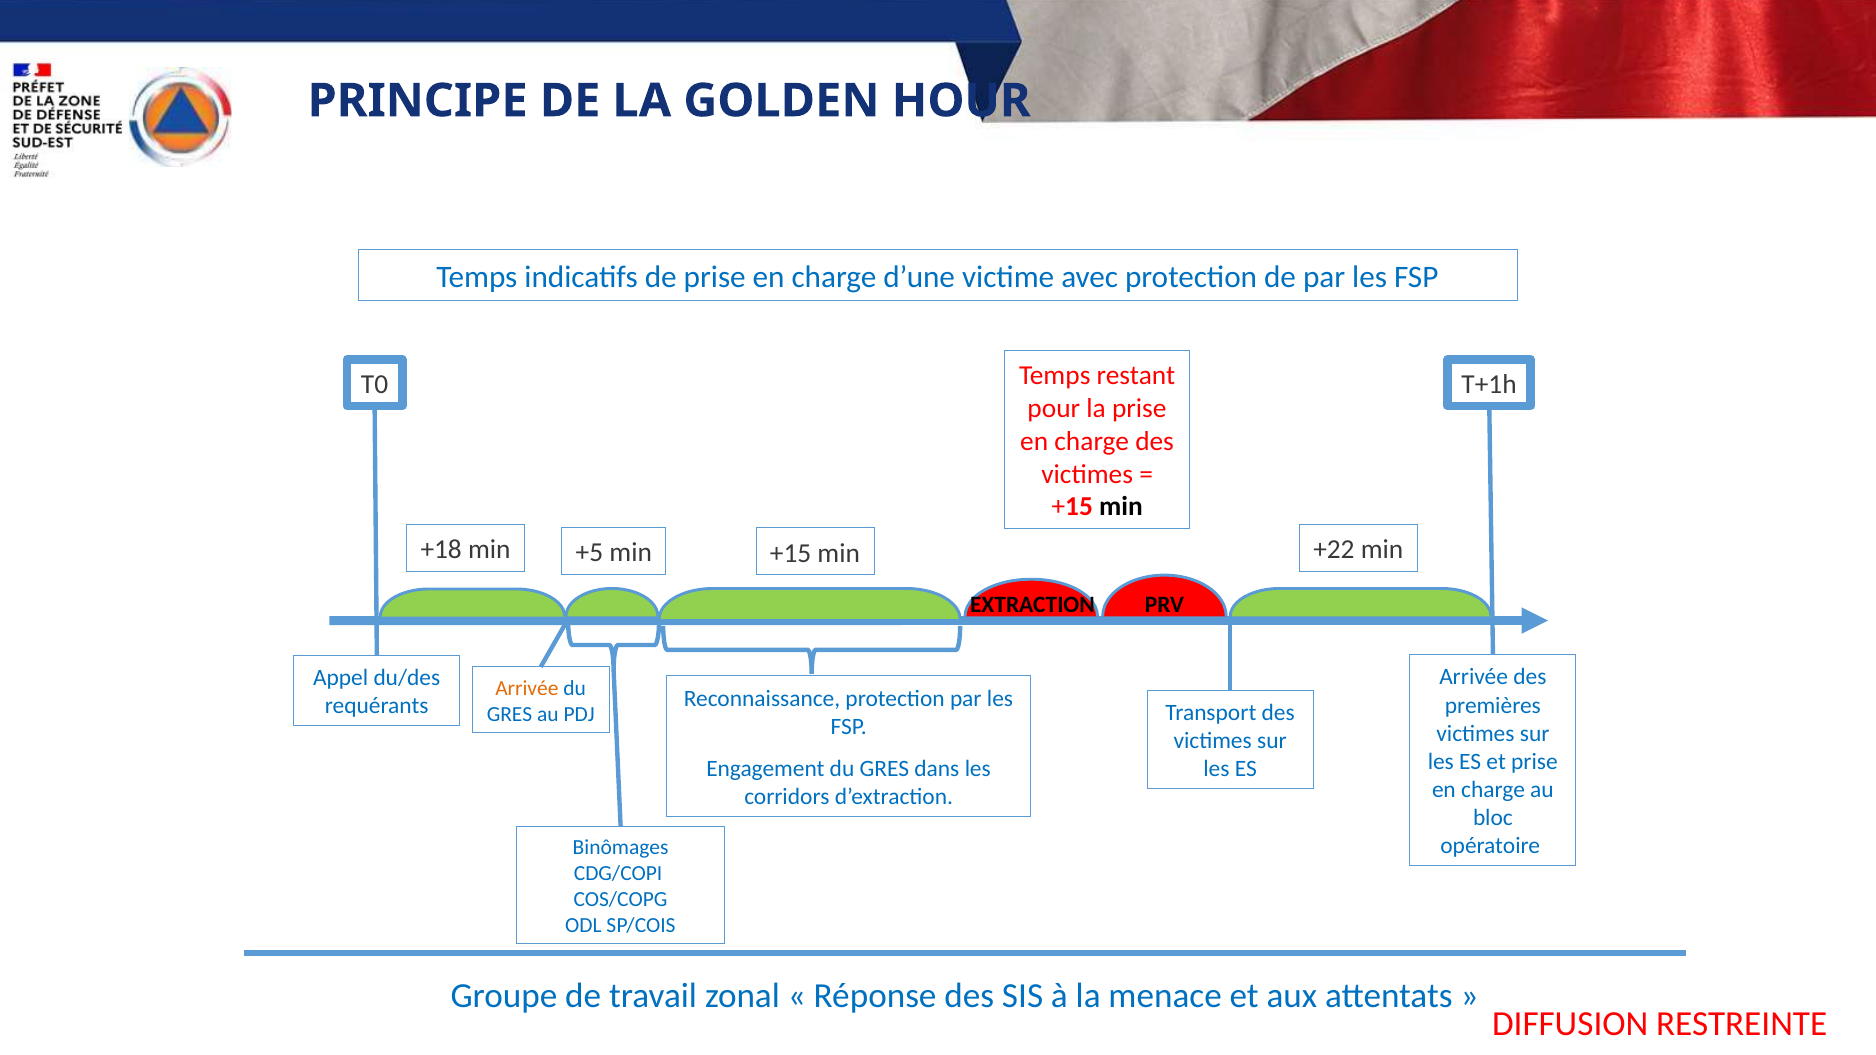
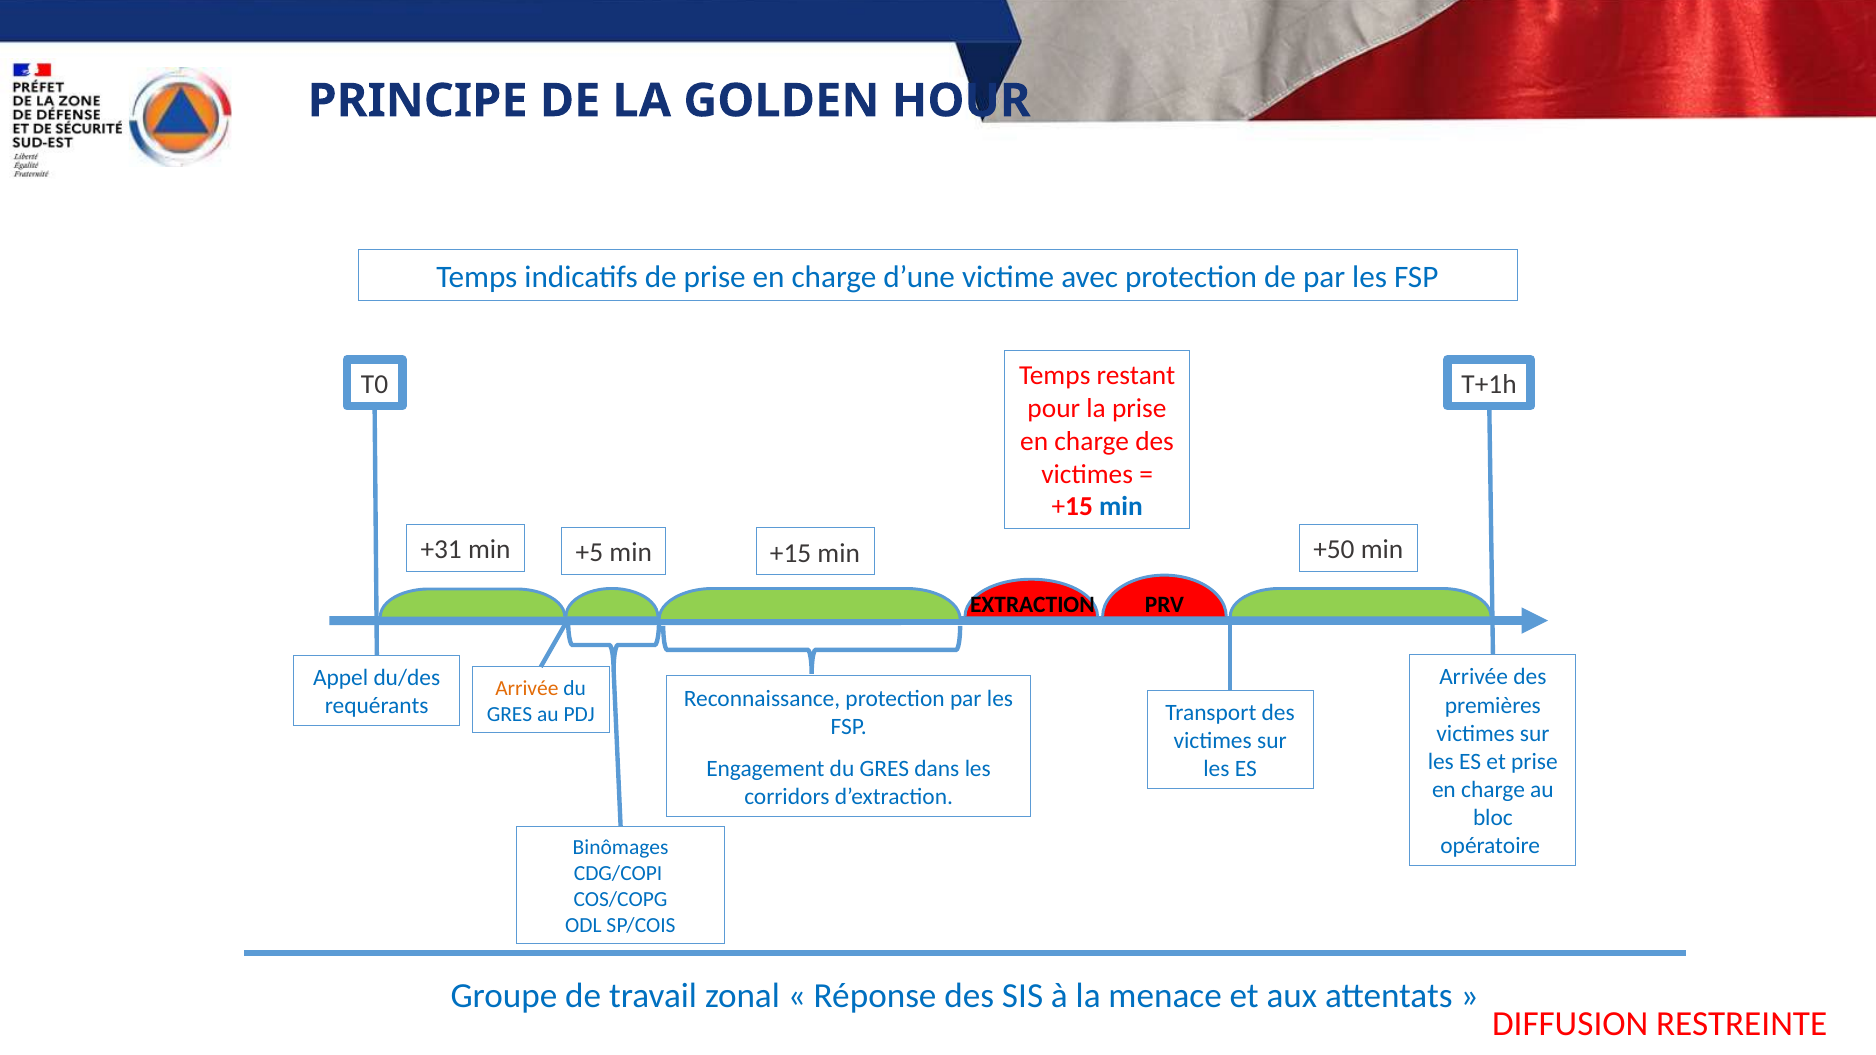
min at (1121, 507) colour: black -> blue
+18: +18 -> +31
+22: +22 -> +50
